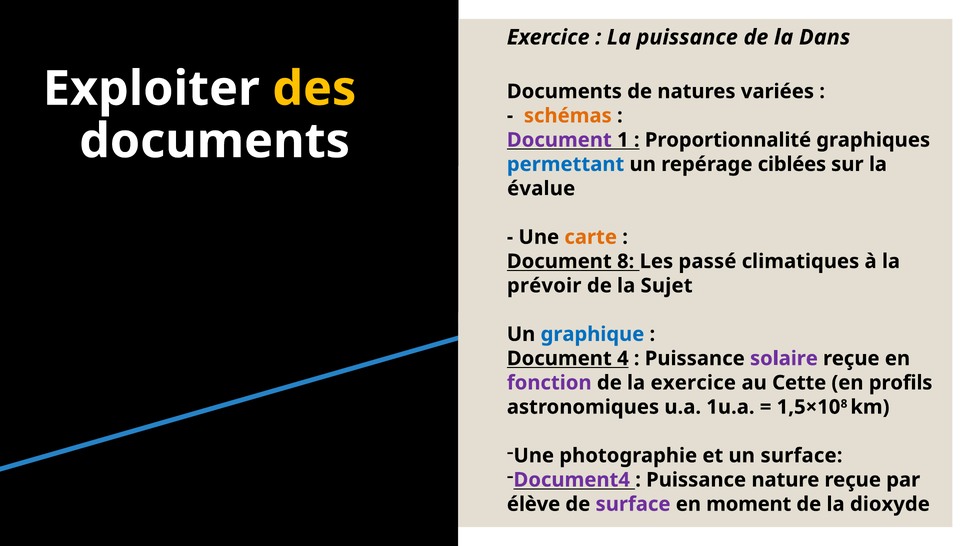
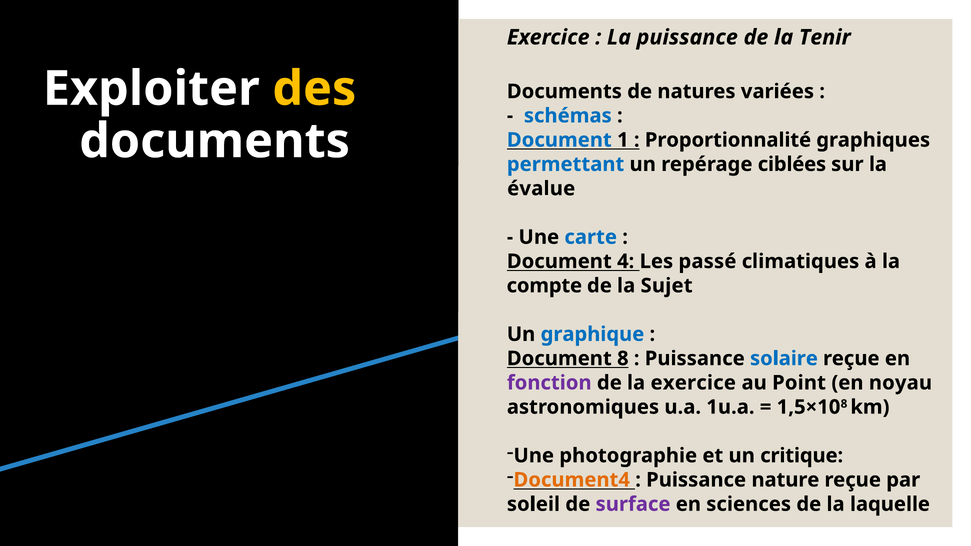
Dans: Dans -> Tenir
schémas colour: orange -> blue
Document at (559, 140) colour: purple -> blue
carte colour: orange -> blue
8: 8 -> 4
prévoir: prévoir -> compte
4: 4 -> 8
solaire colour: purple -> blue
Cette: Cette -> Point
profils: profils -> noyau
un surface: surface -> critique
Document4 colour: purple -> orange
élève: élève -> soleil
moment: moment -> sciences
dioxyde: dioxyde -> laquelle
